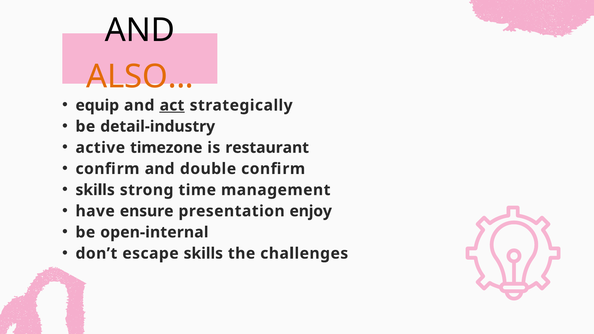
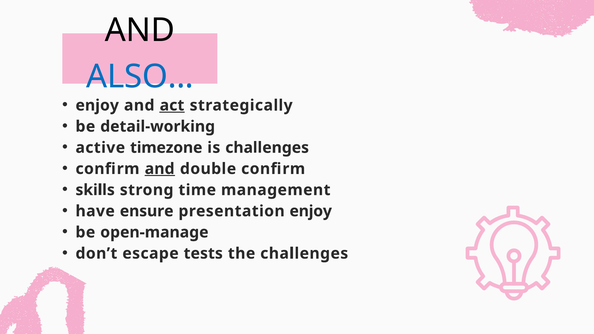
ALSO colour: orange -> blue
equip at (97, 105): equip -> enjoy
detail-industry: detail-industry -> detail-working
is restaurant: restaurant -> challenges
and at (160, 169) underline: none -> present
open-internal: open-internal -> open-manage
escape skills: skills -> tests
